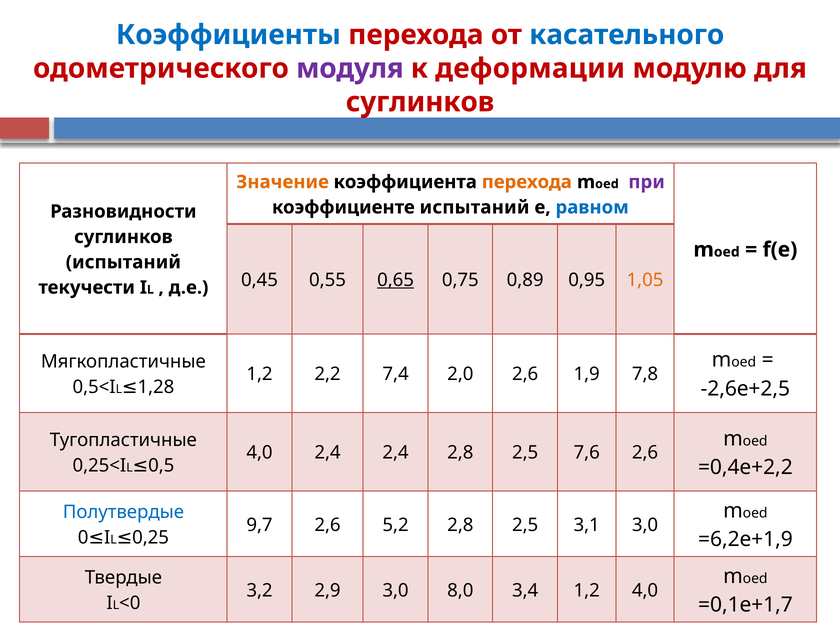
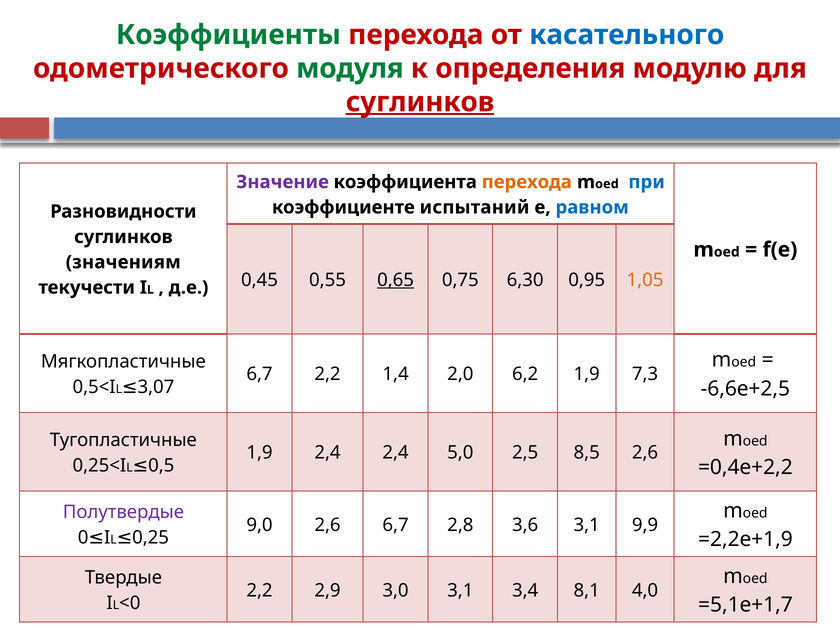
Коэффициенты colour: blue -> green
модуля colour: purple -> green
деформации: деформации -> определения
суглинков at (420, 102) underline: none -> present
Значение colour: orange -> purple
при colour: purple -> blue
испытаний at (123, 262): испытаний -> значениям
0,89: 0,89 -> 6,30
1,2 at (260, 374): 1,2 -> 6,7
7,4: 7,4 -> 1,4
2,0 2,6: 2,6 -> 6,2
7,8: 7,8 -> 7,3
1,28: 1,28 -> 3,07
-2,6е+2,5: -2,6е+2,5 -> -6,6е+2,5
4,0 at (260, 453): 4,0 -> 1,9
2,4 2,8: 2,8 -> 5,0
7,6: 7,6 -> 8,5
Полутвердые colour: blue -> purple
9,7: 9,7 -> 9,0
2,6 5,2: 5,2 -> 6,7
2,5 at (525, 525): 2,5 -> 3,6
3,1 3,0: 3,0 -> 9,9
=6,2е+1,9: =6,2е+1,9 -> =2,2е+1,9
3,2 at (260, 590): 3,2 -> 2,2
3,0 8,0: 8,0 -> 3,1
3,4 1,2: 1,2 -> 8,1
=0,1е+1,7: =0,1е+1,7 -> =5,1е+1,7
